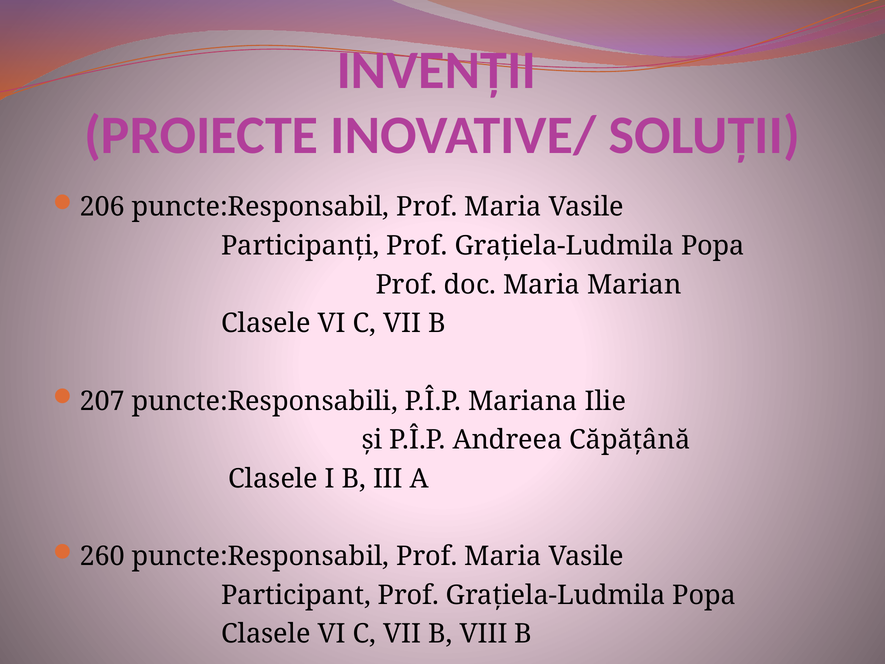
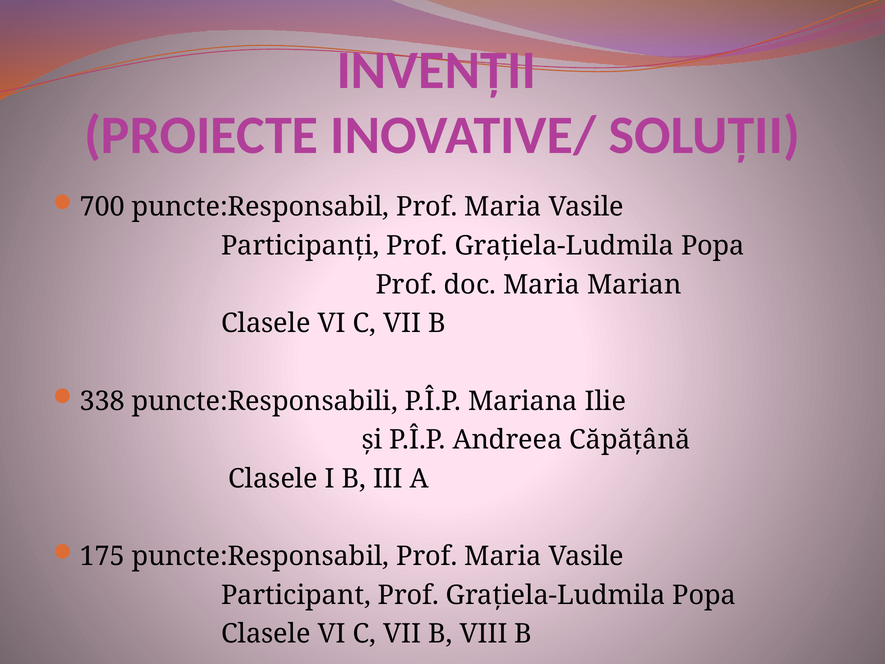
206: 206 -> 700
207: 207 -> 338
260: 260 -> 175
